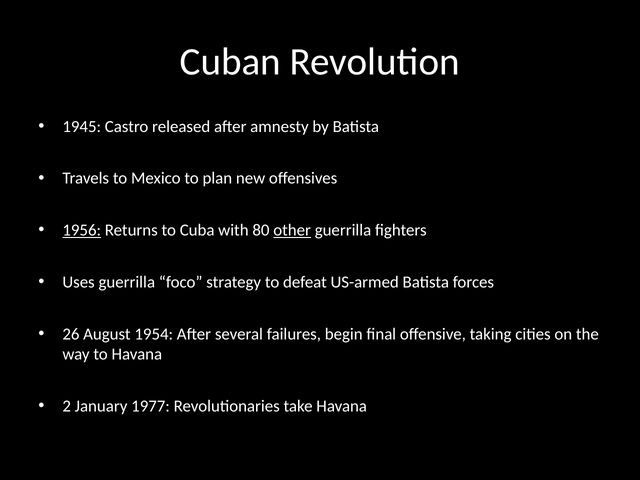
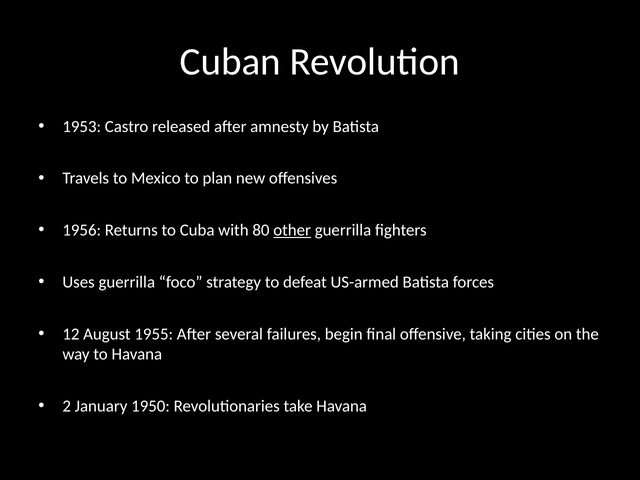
1945: 1945 -> 1953
1956 underline: present -> none
26: 26 -> 12
1954: 1954 -> 1955
1977: 1977 -> 1950
